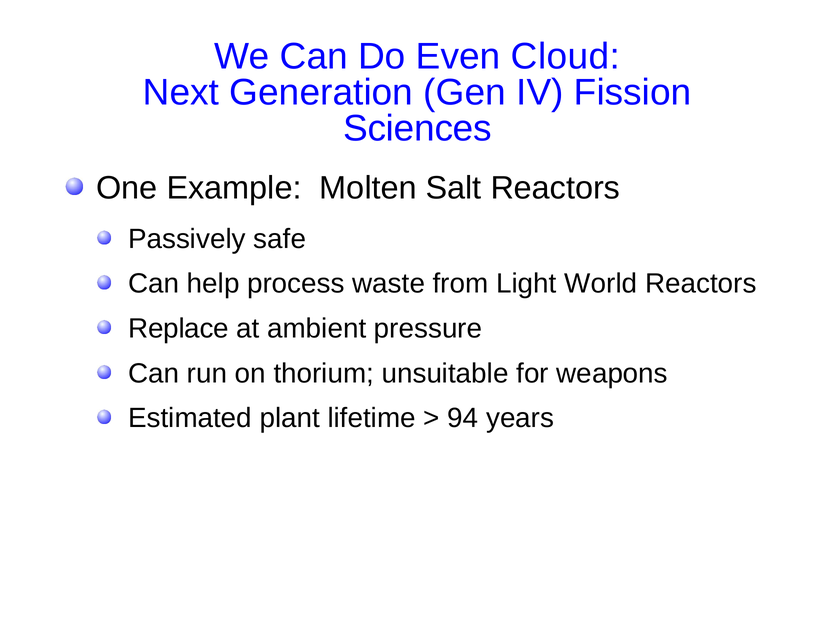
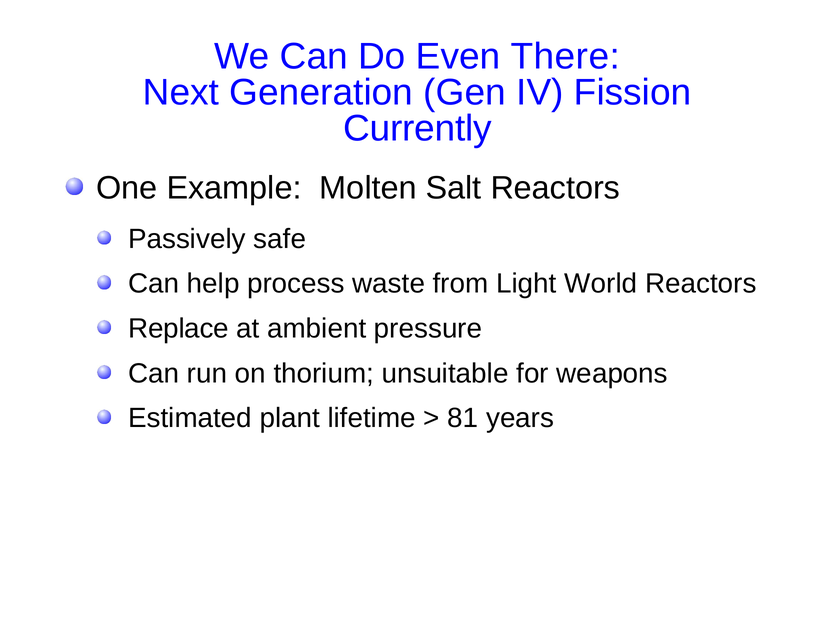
Cloud: Cloud -> There
Sciences: Sciences -> Currently
94: 94 -> 81
